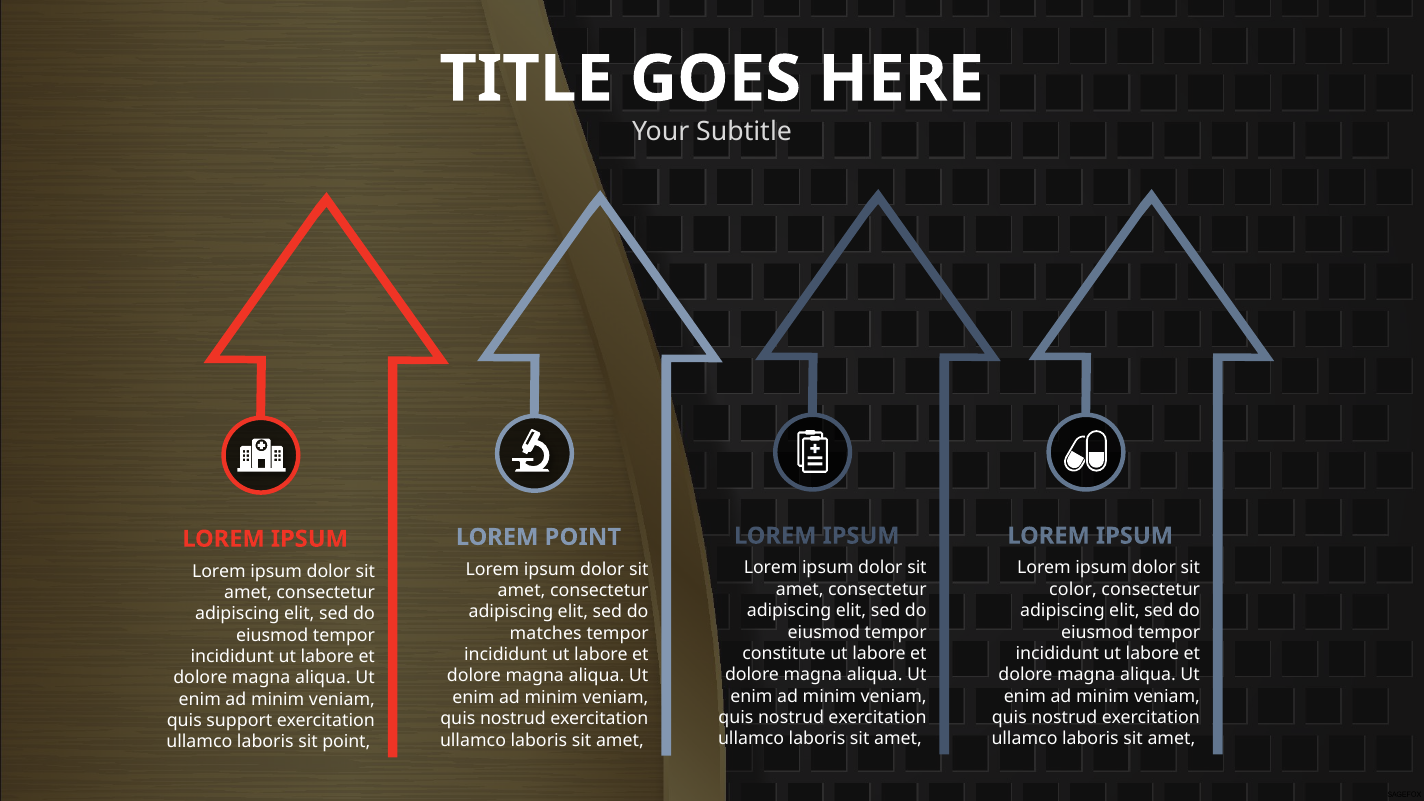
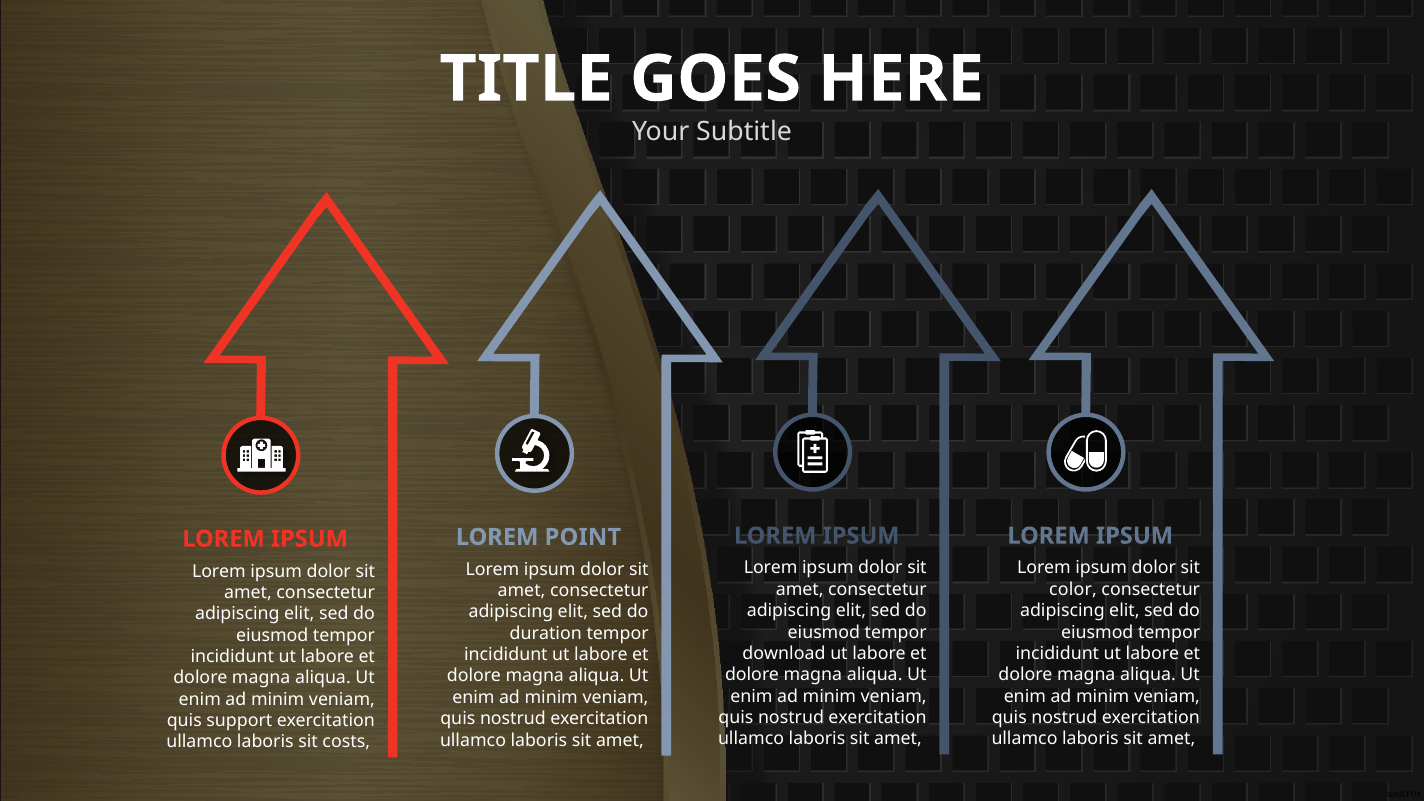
matches: matches -> duration
constitute: constitute -> download
sit point: point -> costs
